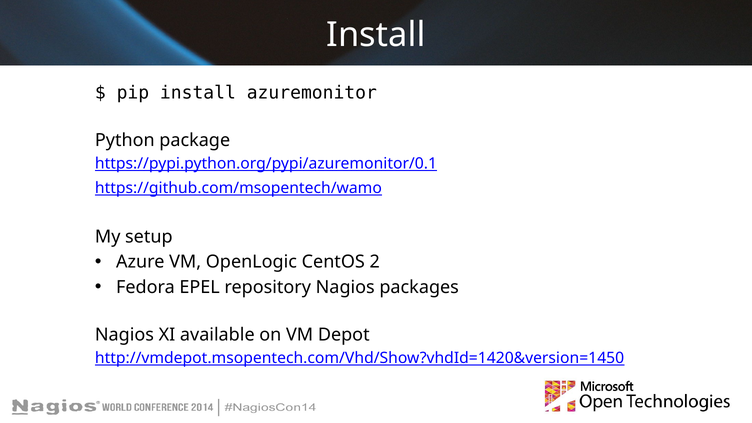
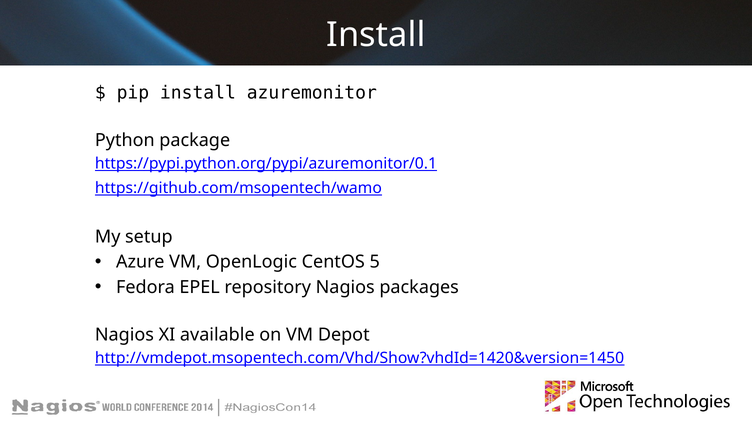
2: 2 -> 5
